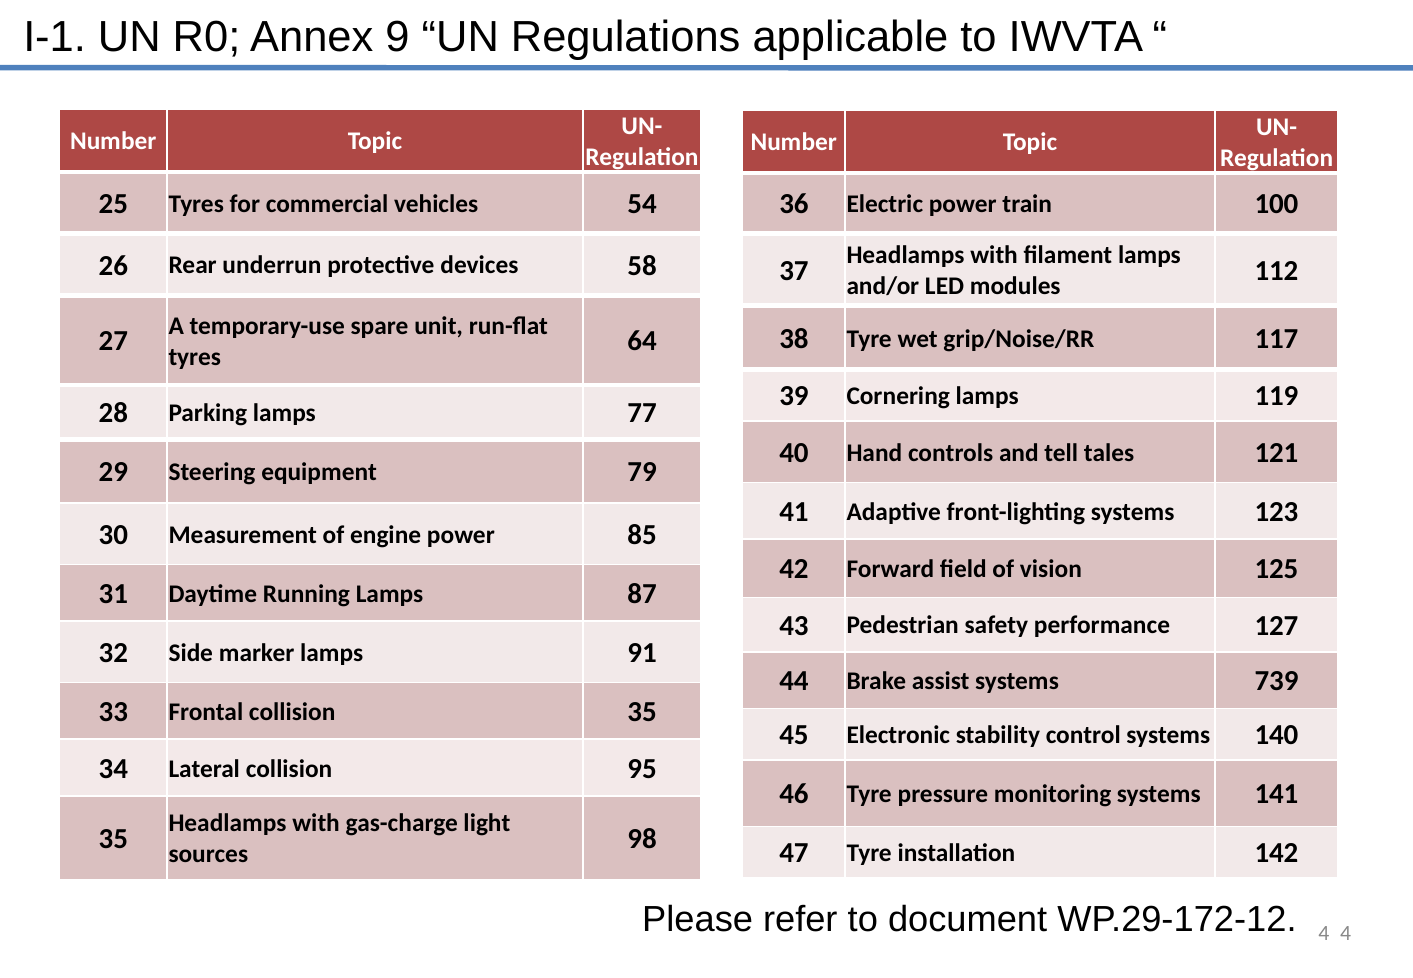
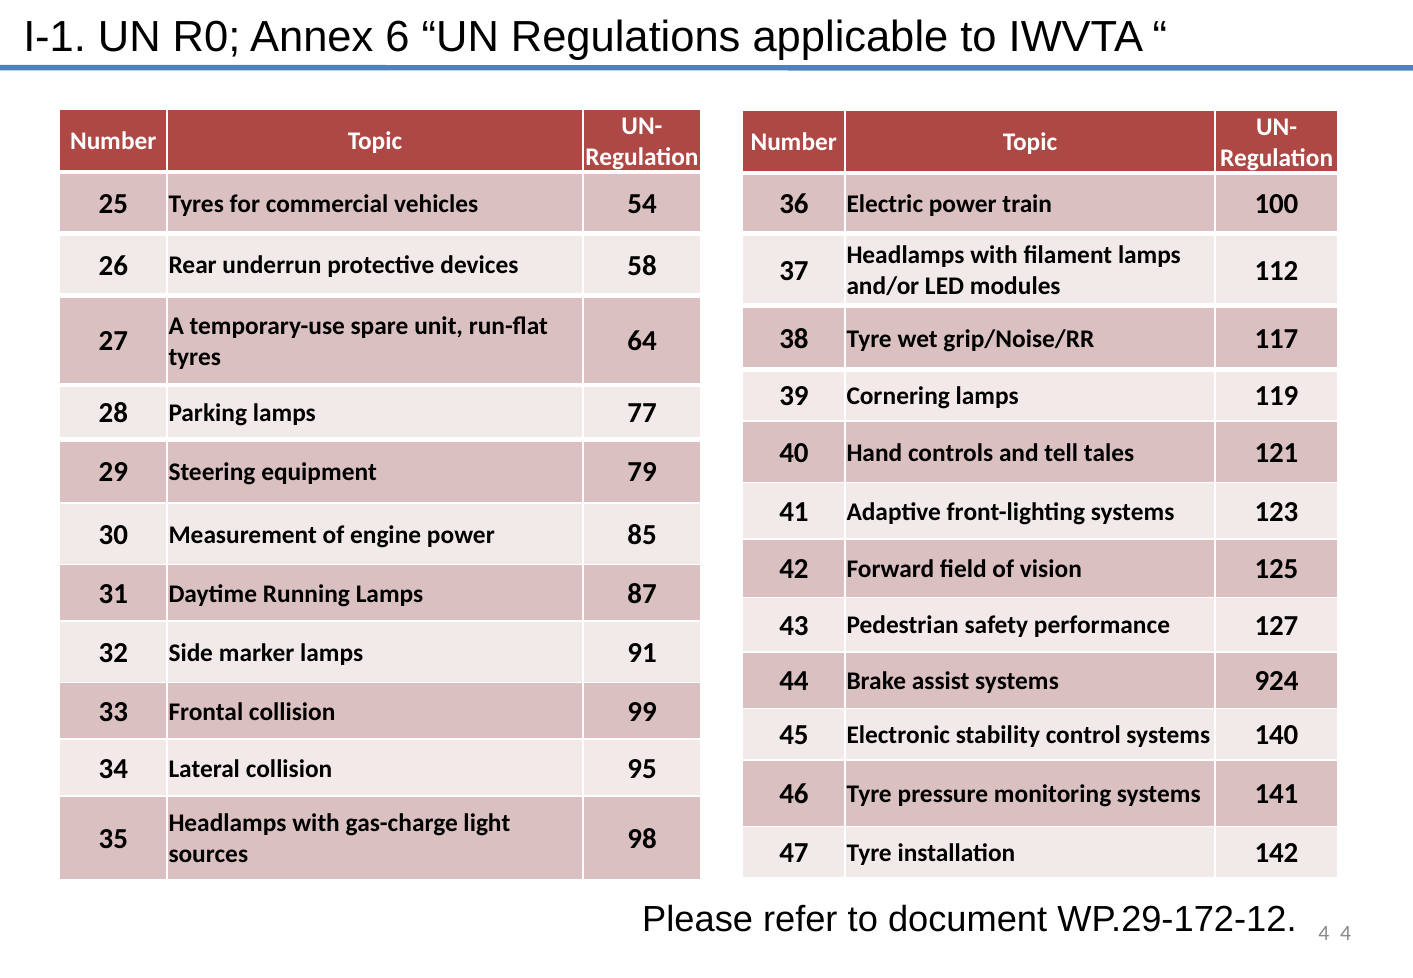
9: 9 -> 6
739: 739 -> 924
collision 35: 35 -> 99
